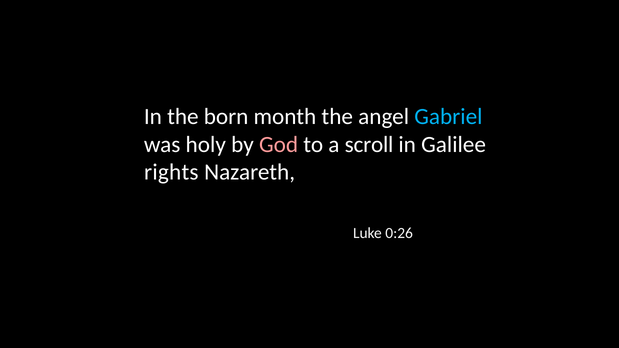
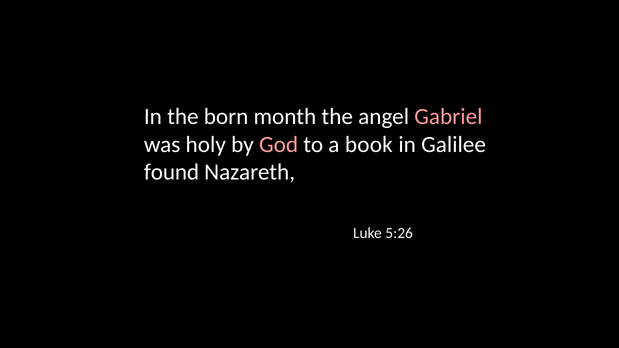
Gabriel colour: light blue -> pink
scroll: scroll -> book
rights: rights -> found
0:26: 0:26 -> 5:26
